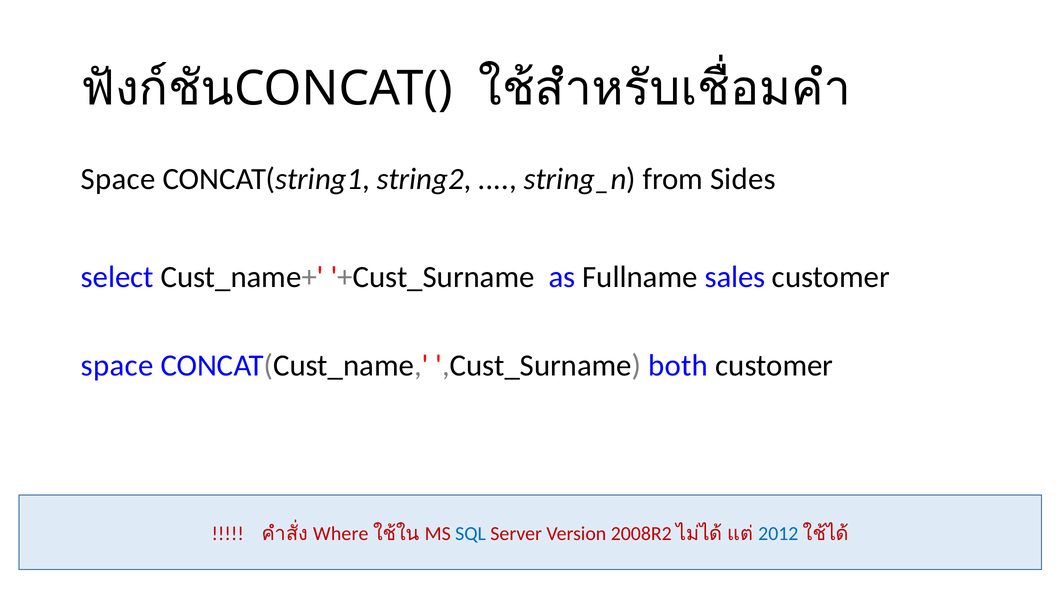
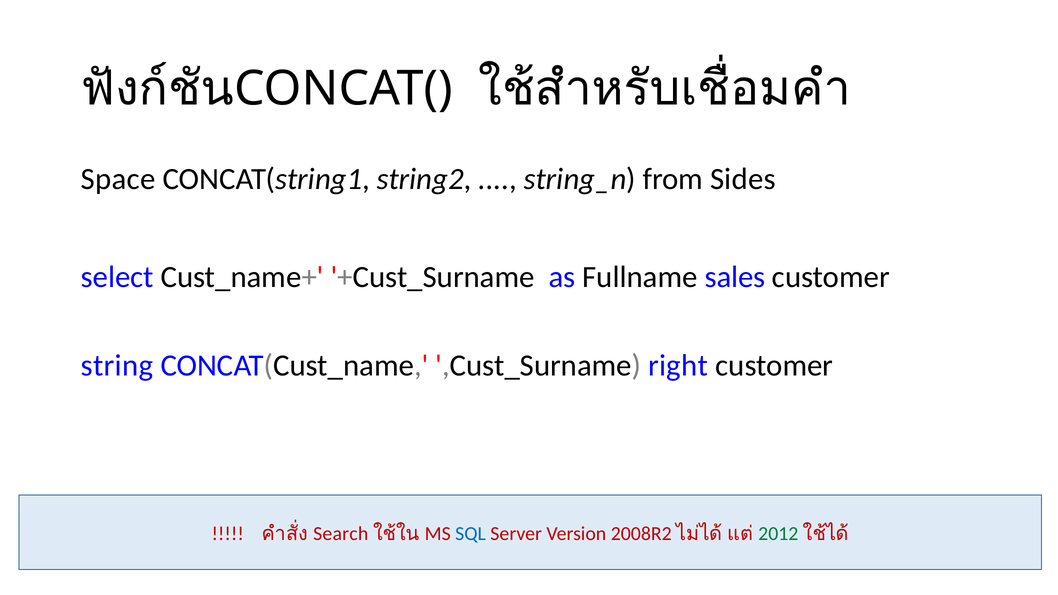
space at (117, 366): space -> string
both: both -> right
Where: Where -> Search
2012 colour: blue -> green
